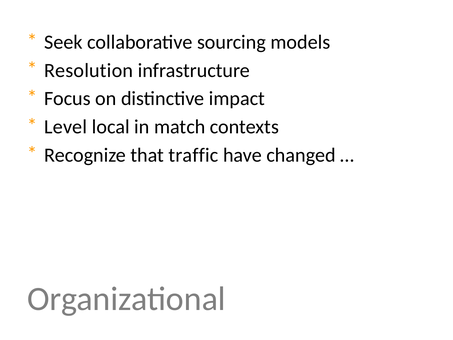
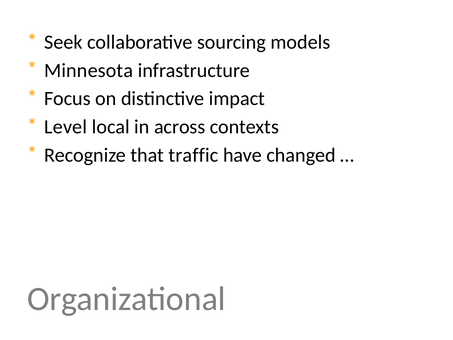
Resolution: Resolution -> Minnesota
match: match -> across
